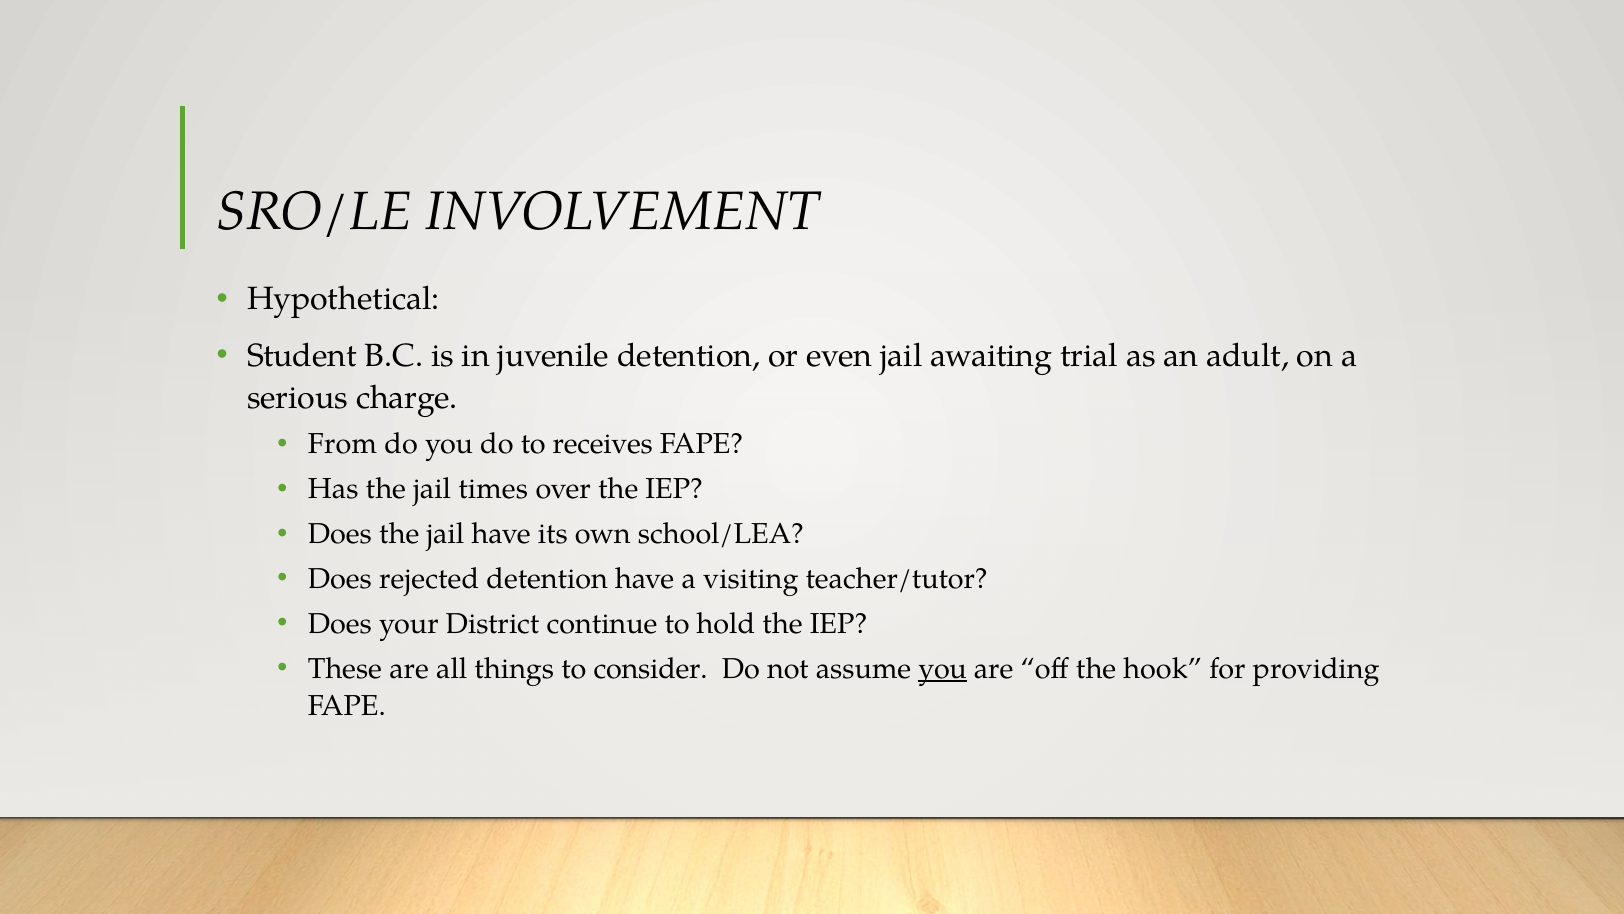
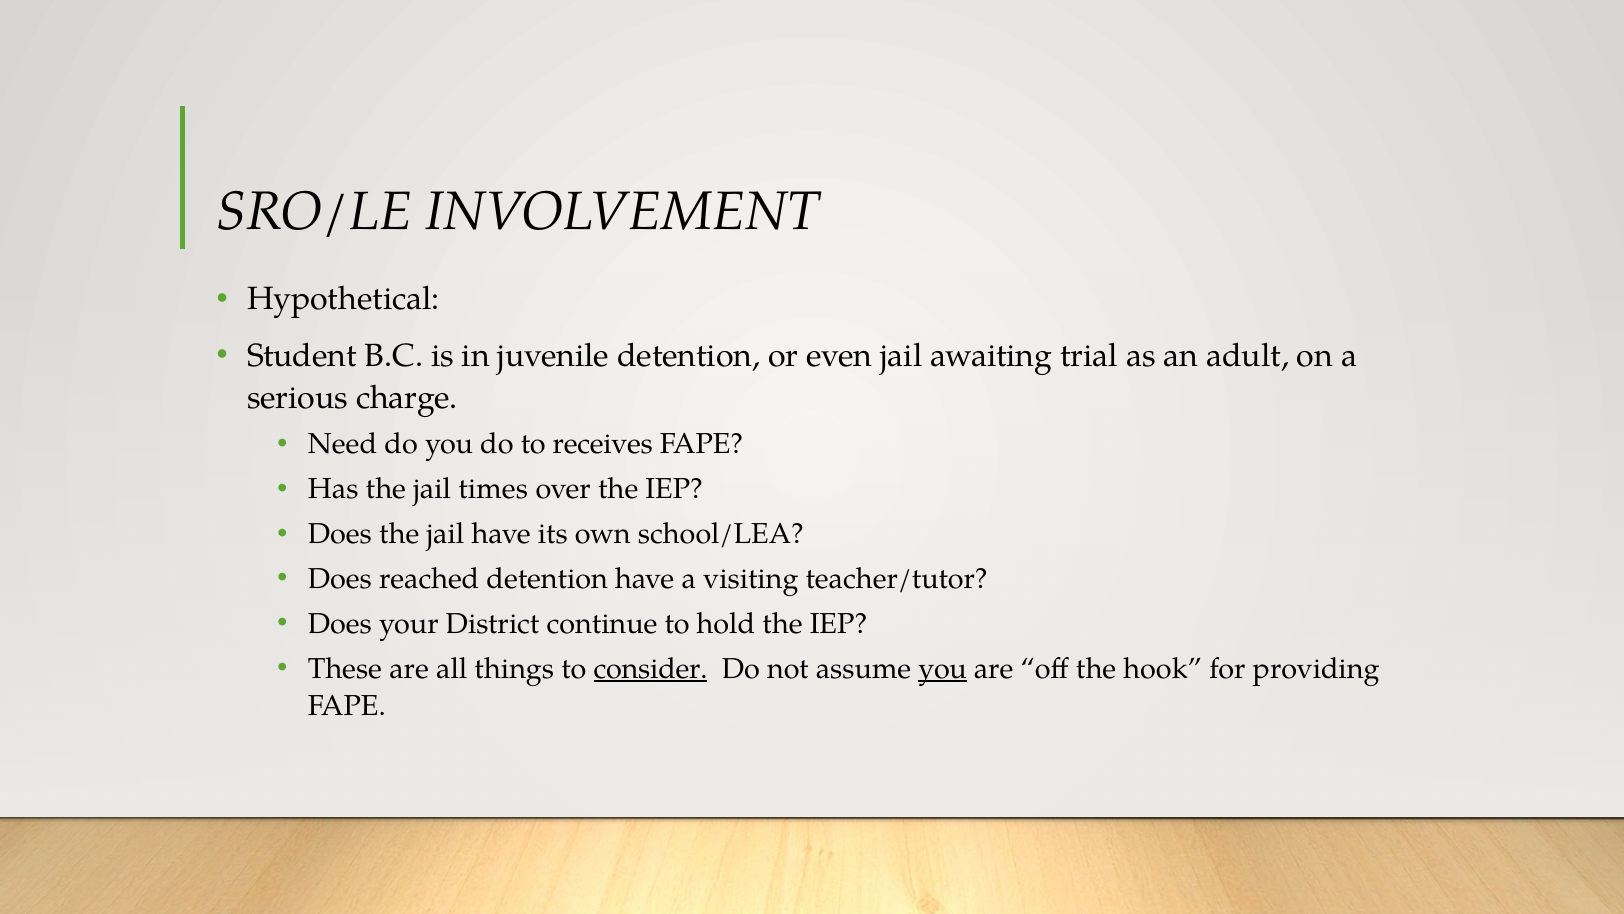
From: From -> Need
rejected: rejected -> reached
consider underline: none -> present
